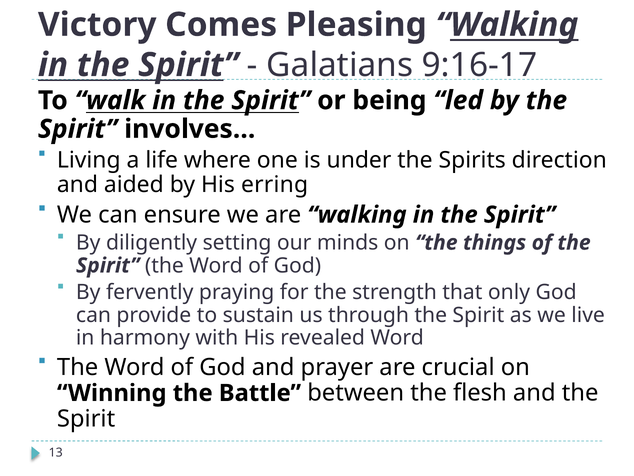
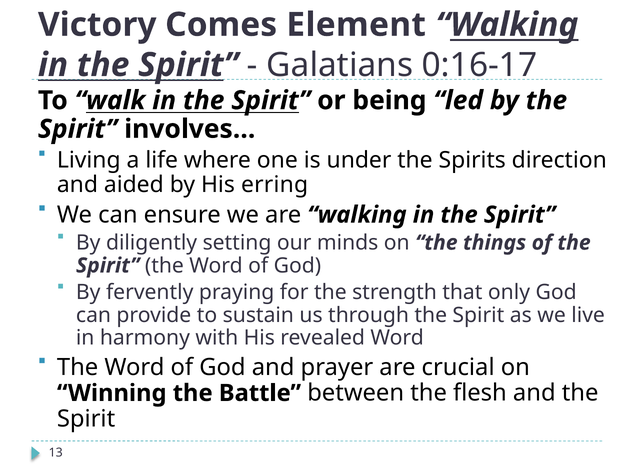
Pleasing: Pleasing -> Element
9:16-17: 9:16-17 -> 0:16-17
